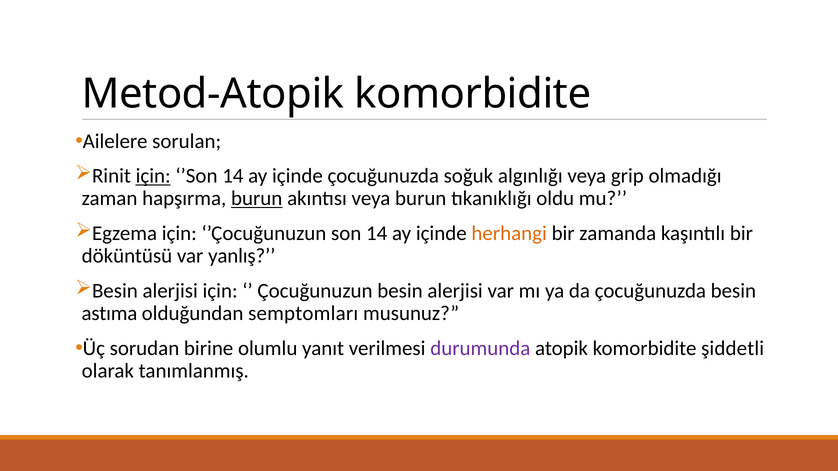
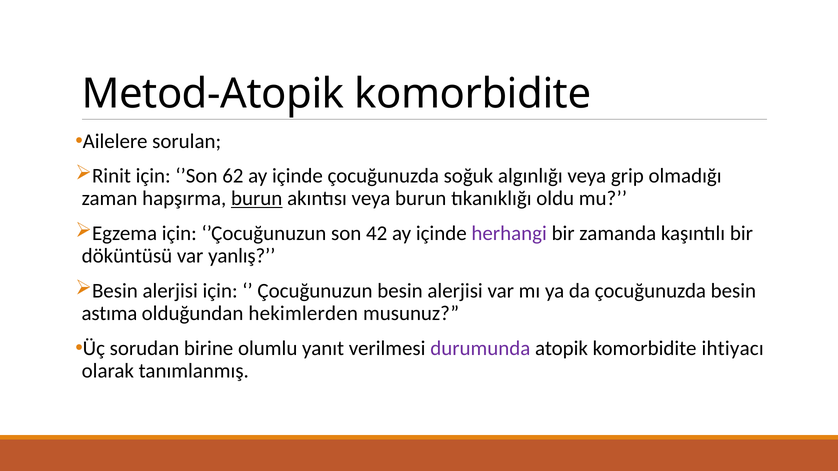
için at (153, 176) underline: present -> none
’Son 14: 14 -> 62
son 14: 14 -> 42
herhangi colour: orange -> purple
semptomları: semptomları -> hekimlerden
şiddetli: şiddetli -> ihtiyacı
